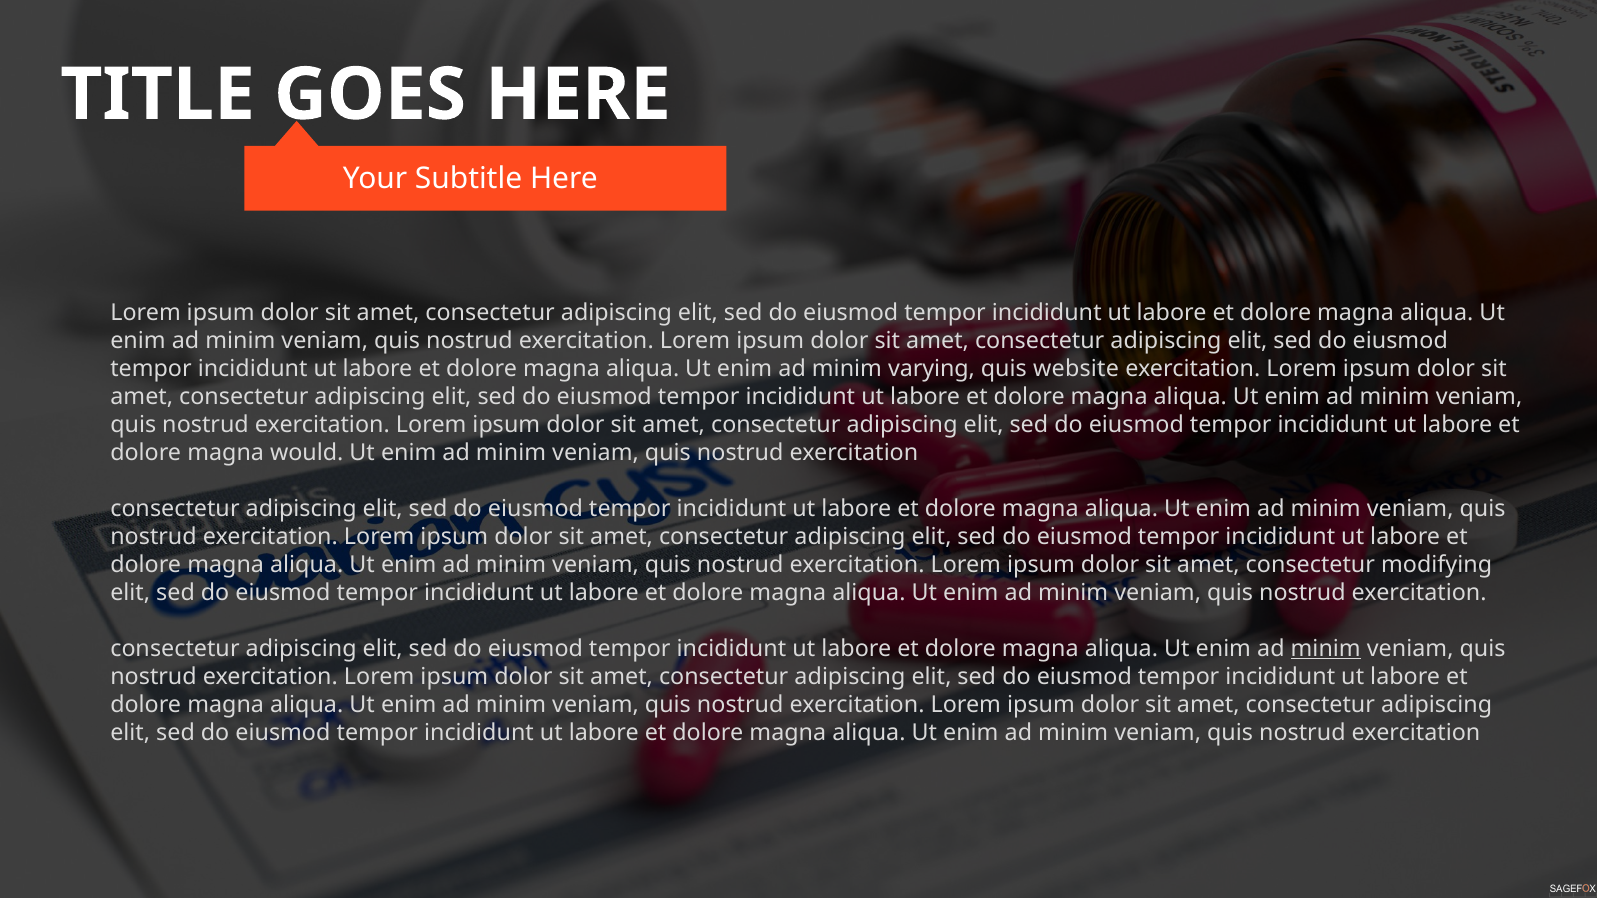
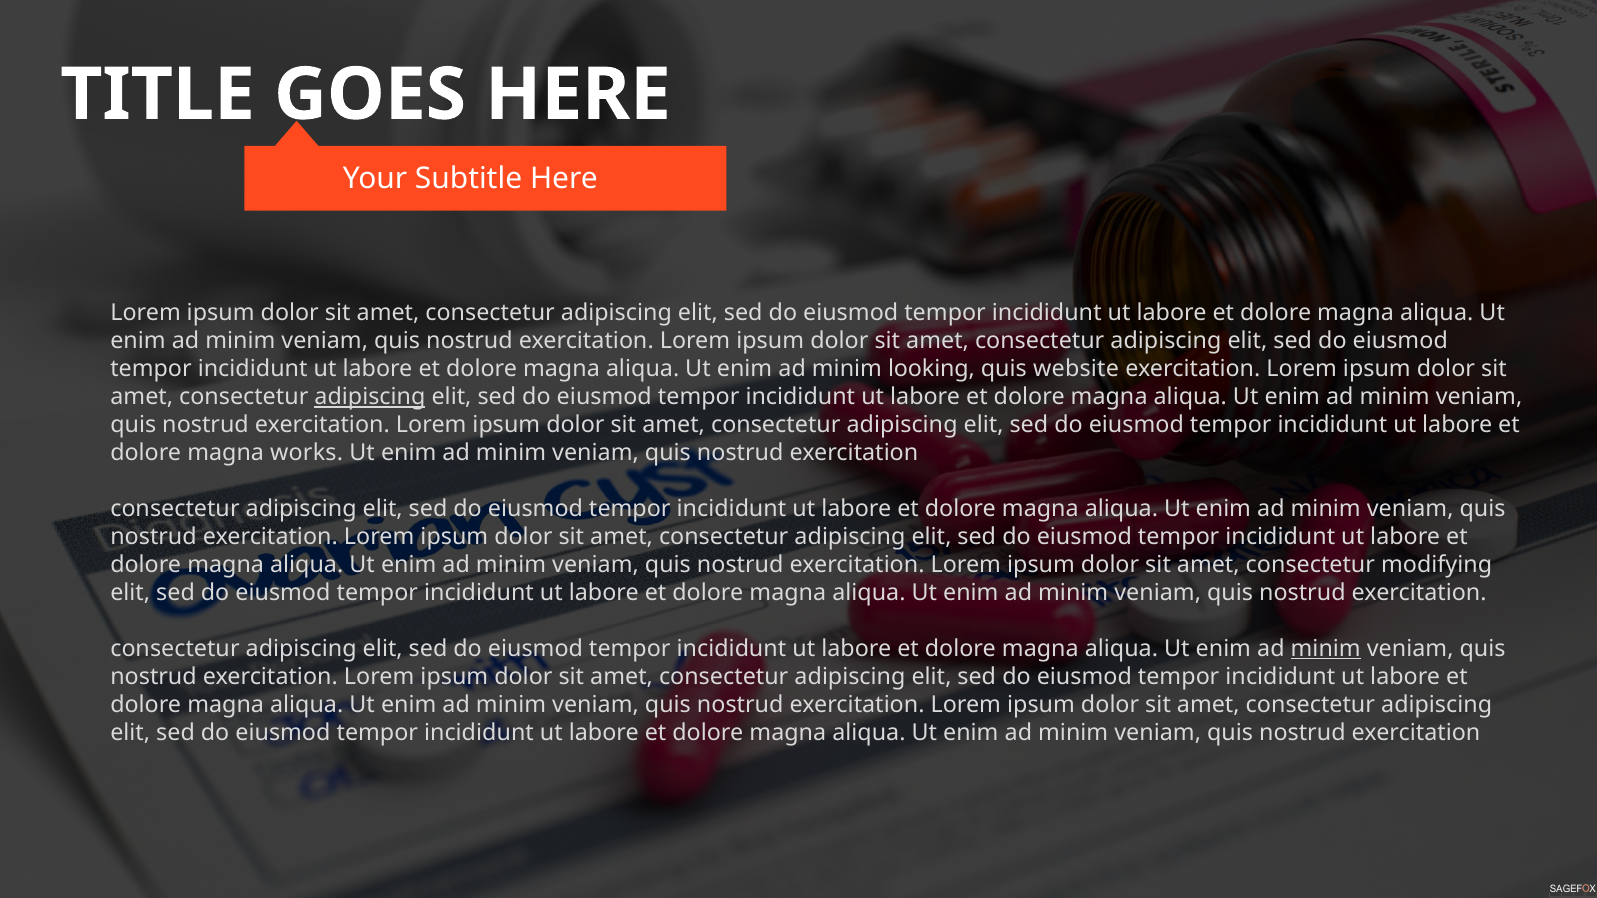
varying: varying -> looking
adipiscing at (370, 397) underline: none -> present
would: would -> works
